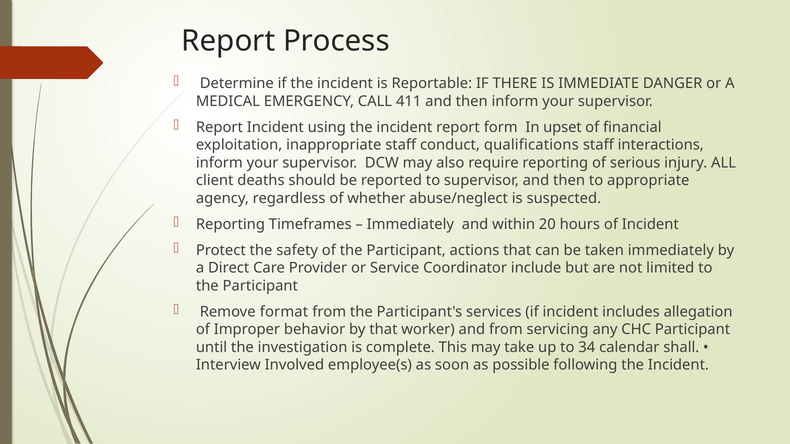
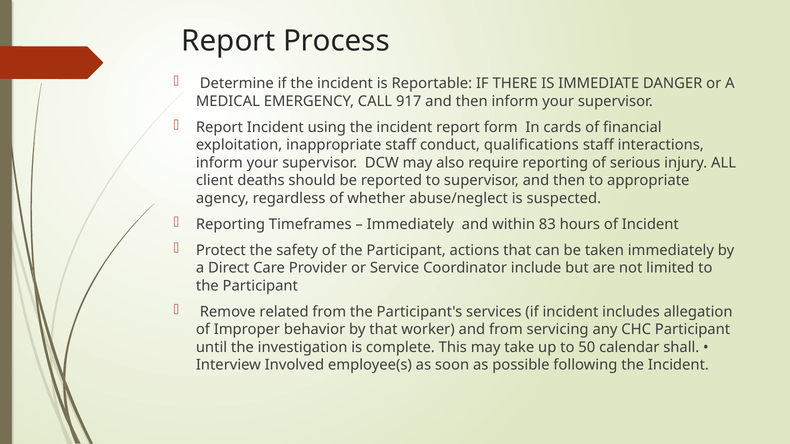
411: 411 -> 917
upset: upset -> cards
20: 20 -> 83
format: format -> related
34: 34 -> 50
